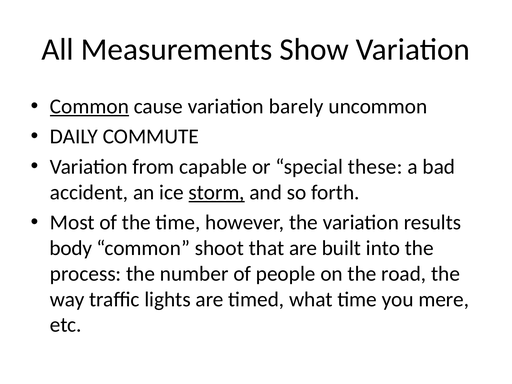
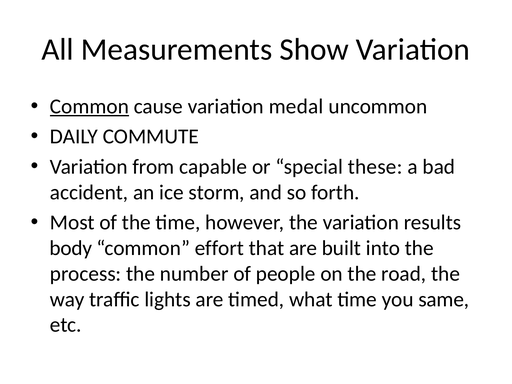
barely: barely -> medal
storm underline: present -> none
shoot: shoot -> effort
mere: mere -> same
